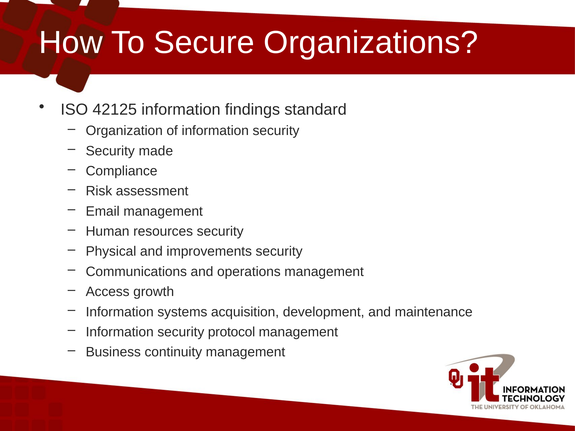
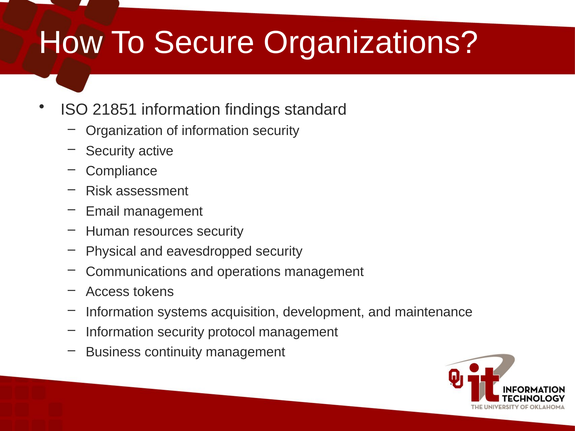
42125: 42125 -> 21851
made: made -> active
improvements: improvements -> eavesdropped
growth: growth -> tokens
